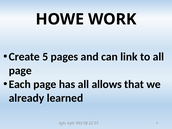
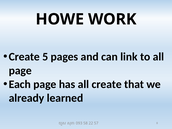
all allows: allows -> create
